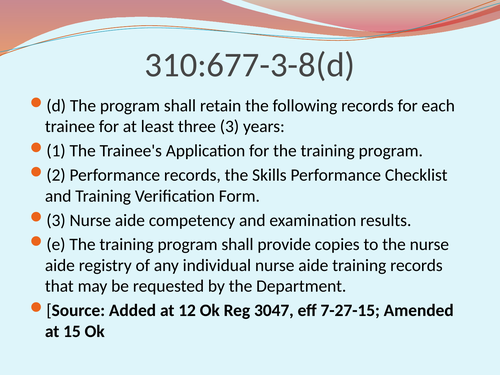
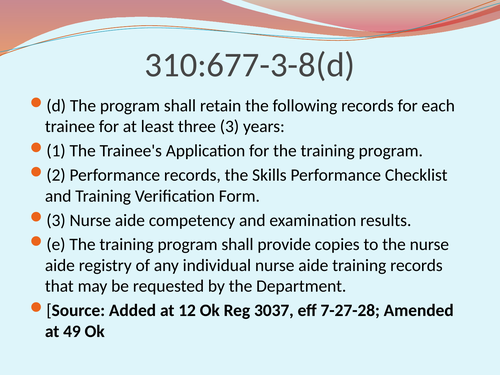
3047: 3047 -> 3037
7-27-15: 7-27-15 -> 7-27-28
15: 15 -> 49
